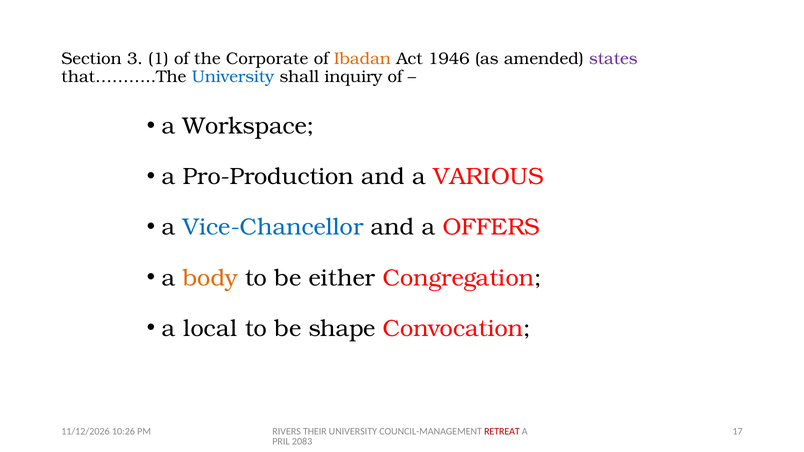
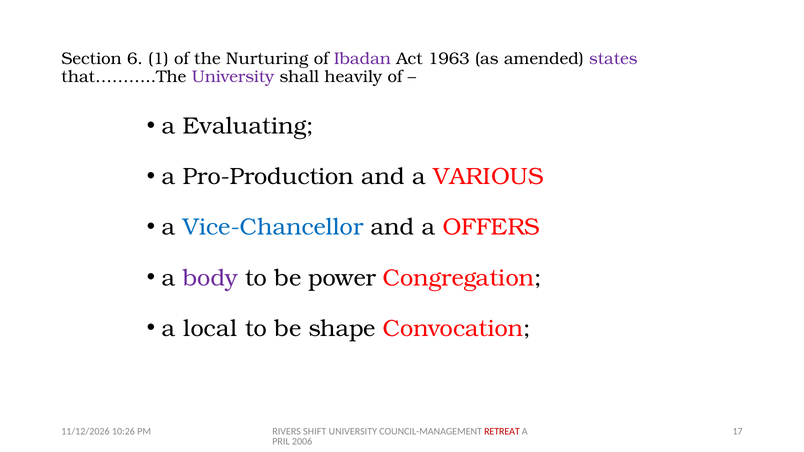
3: 3 -> 6
Corporate: Corporate -> Nurturing
Ibadan colour: orange -> purple
1946: 1946 -> 1963
University at (233, 77) colour: blue -> purple
inquiry: inquiry -> heavily
Workspace: Workspace -> Evaluating
body colour: orange -> purple
either: either -> power
THEIR: THEIR -> SHIFT
2083: 2083 -> 2006
